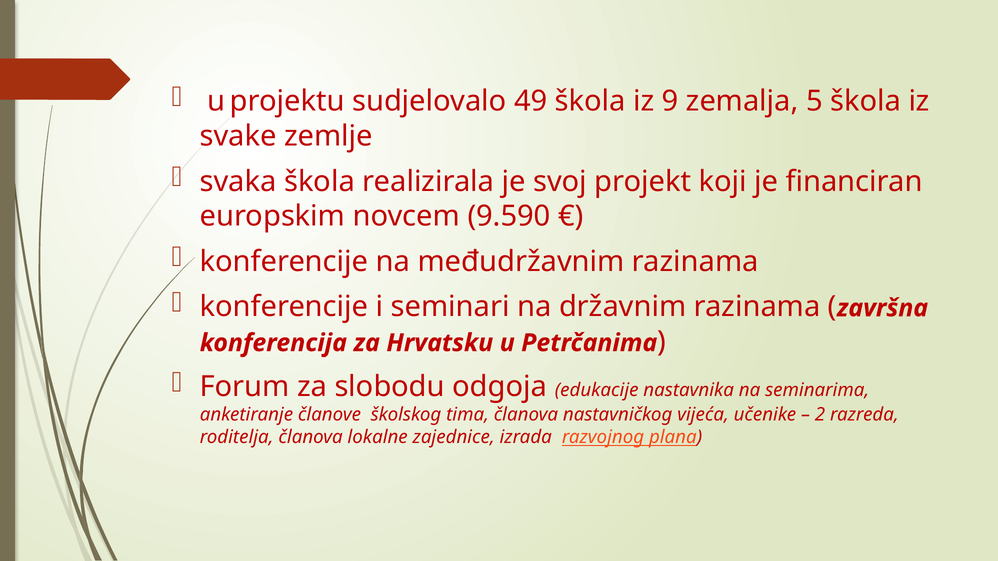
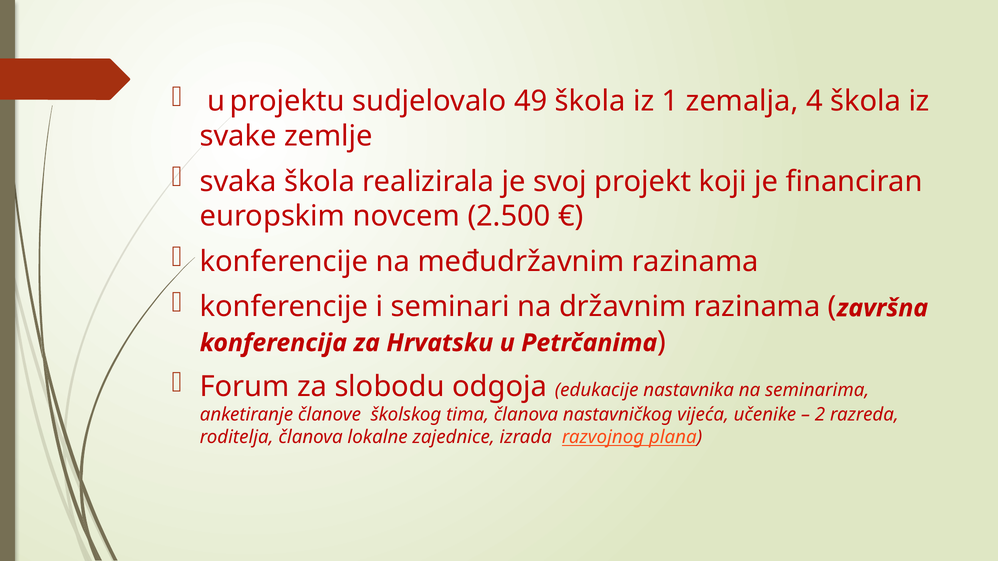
9: 9 -> 1
5: 5 -> 4
9.590: 9.590 -> 2.500
